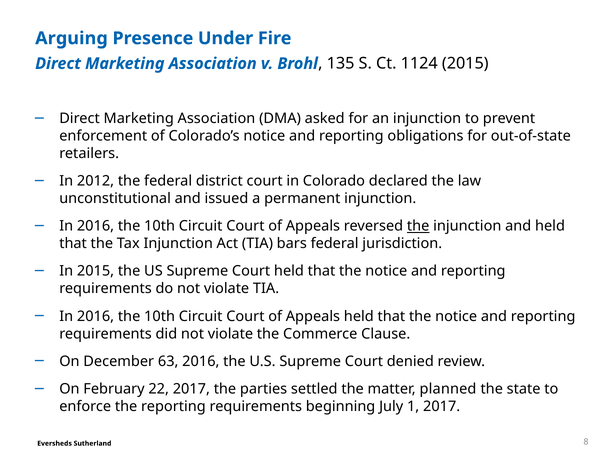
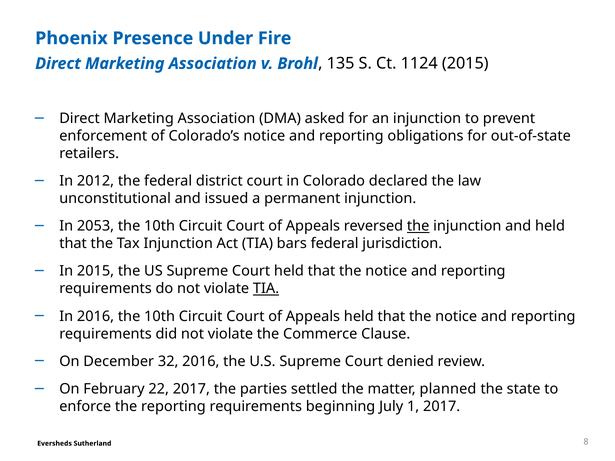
Arguing: Arguing -> Phoenix
2016 at (95, 226): 2016 -> 2053
TIA at (266, 289) underline: none -> present
63: 63 -> 32
